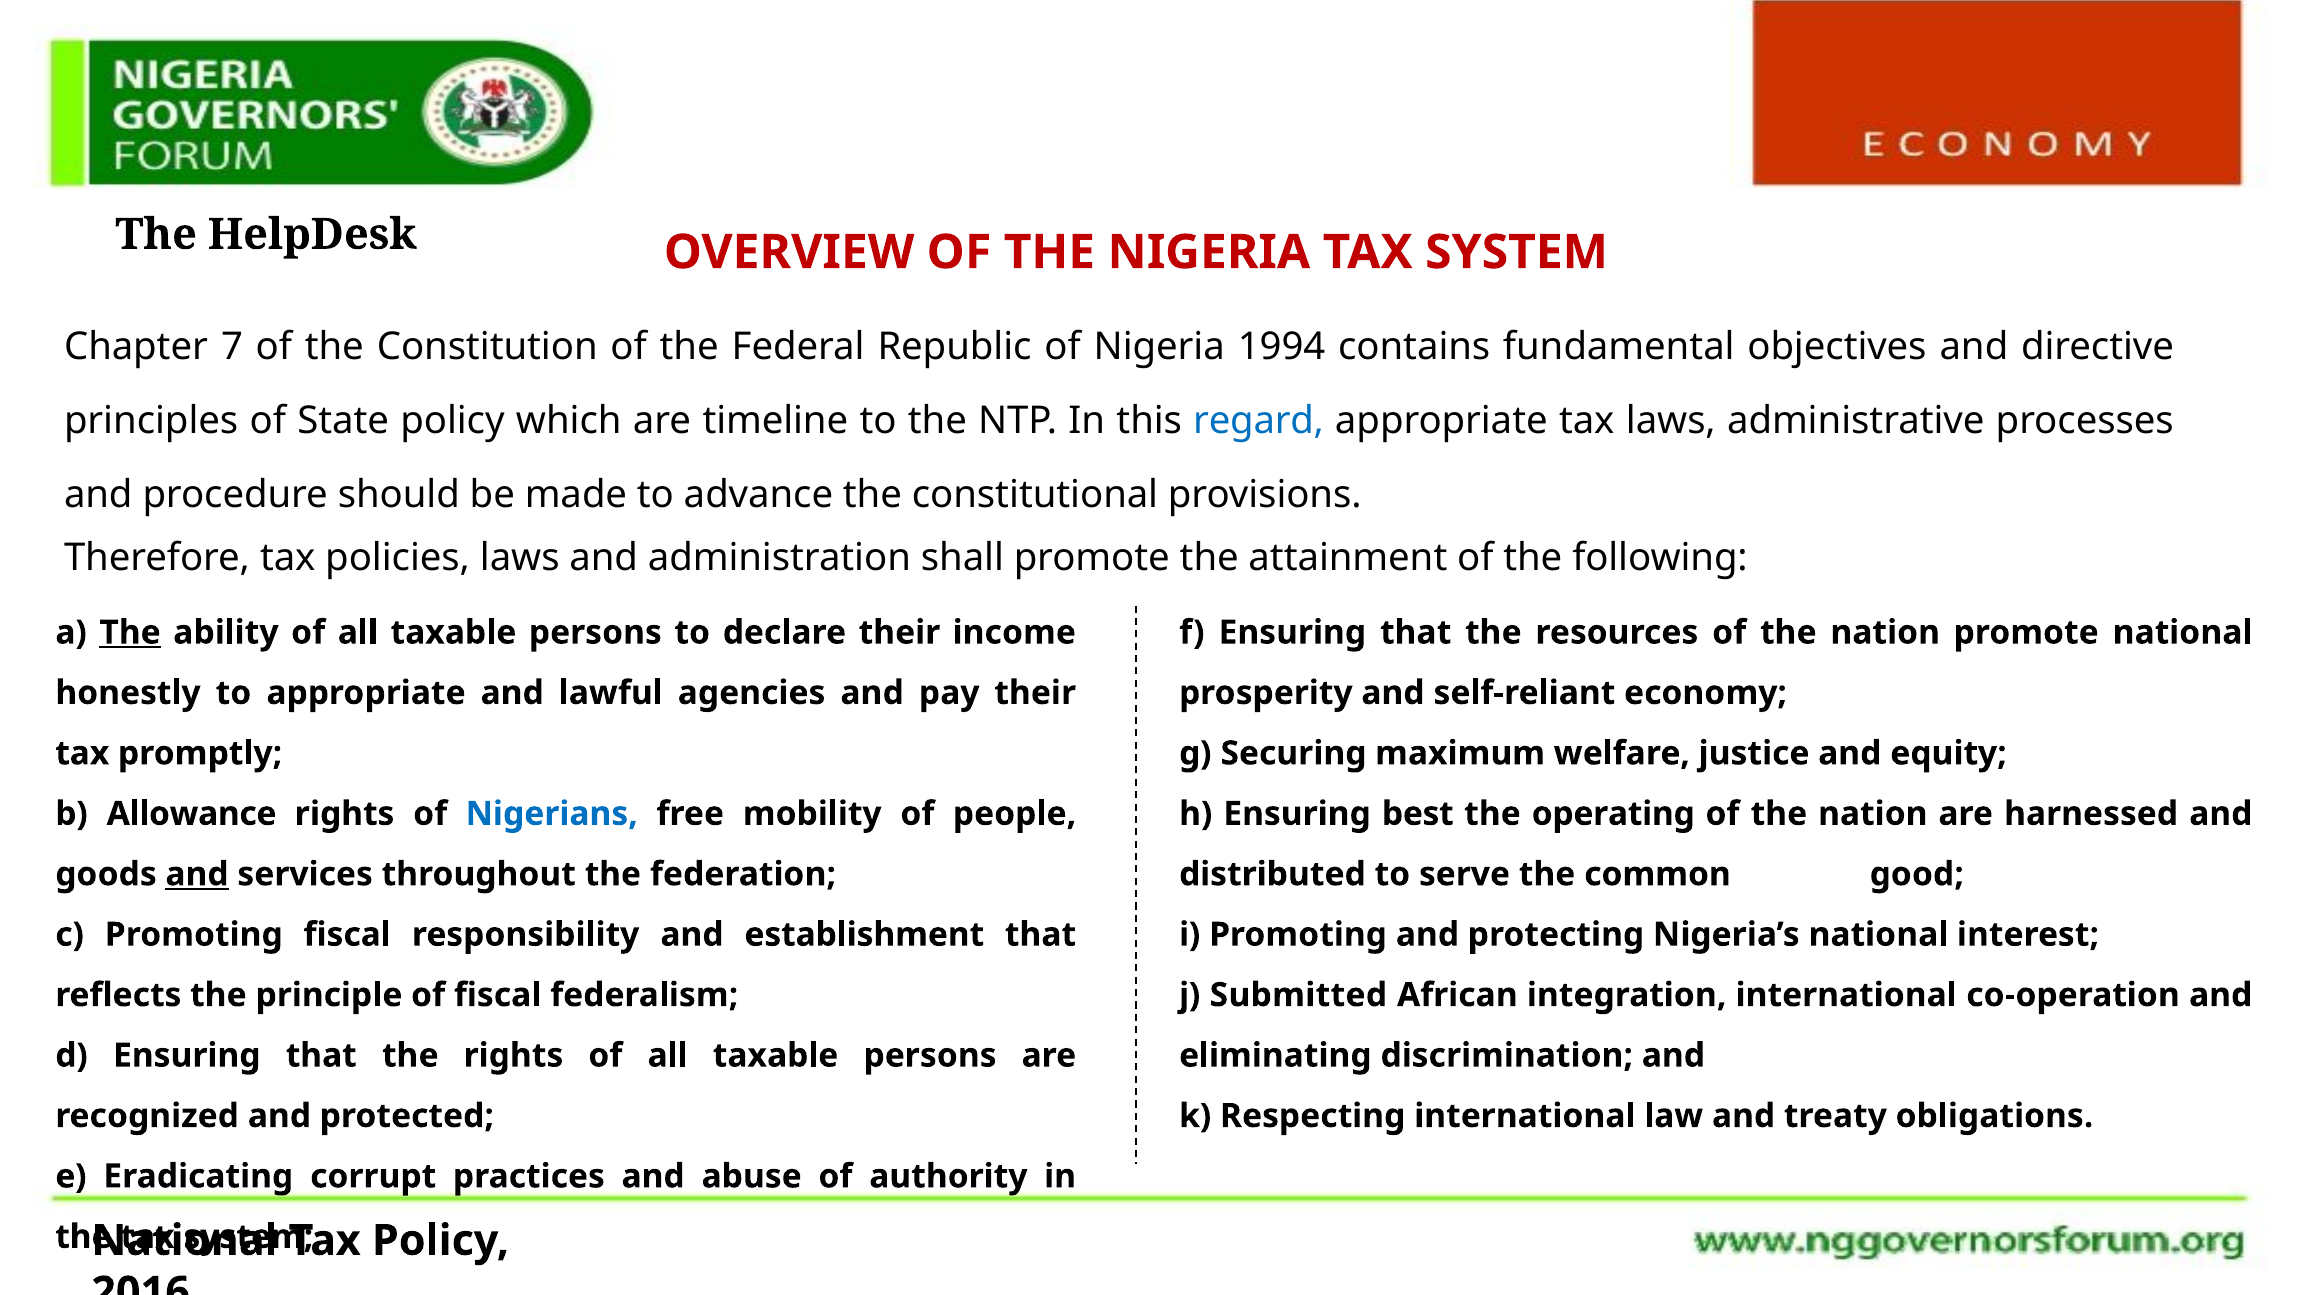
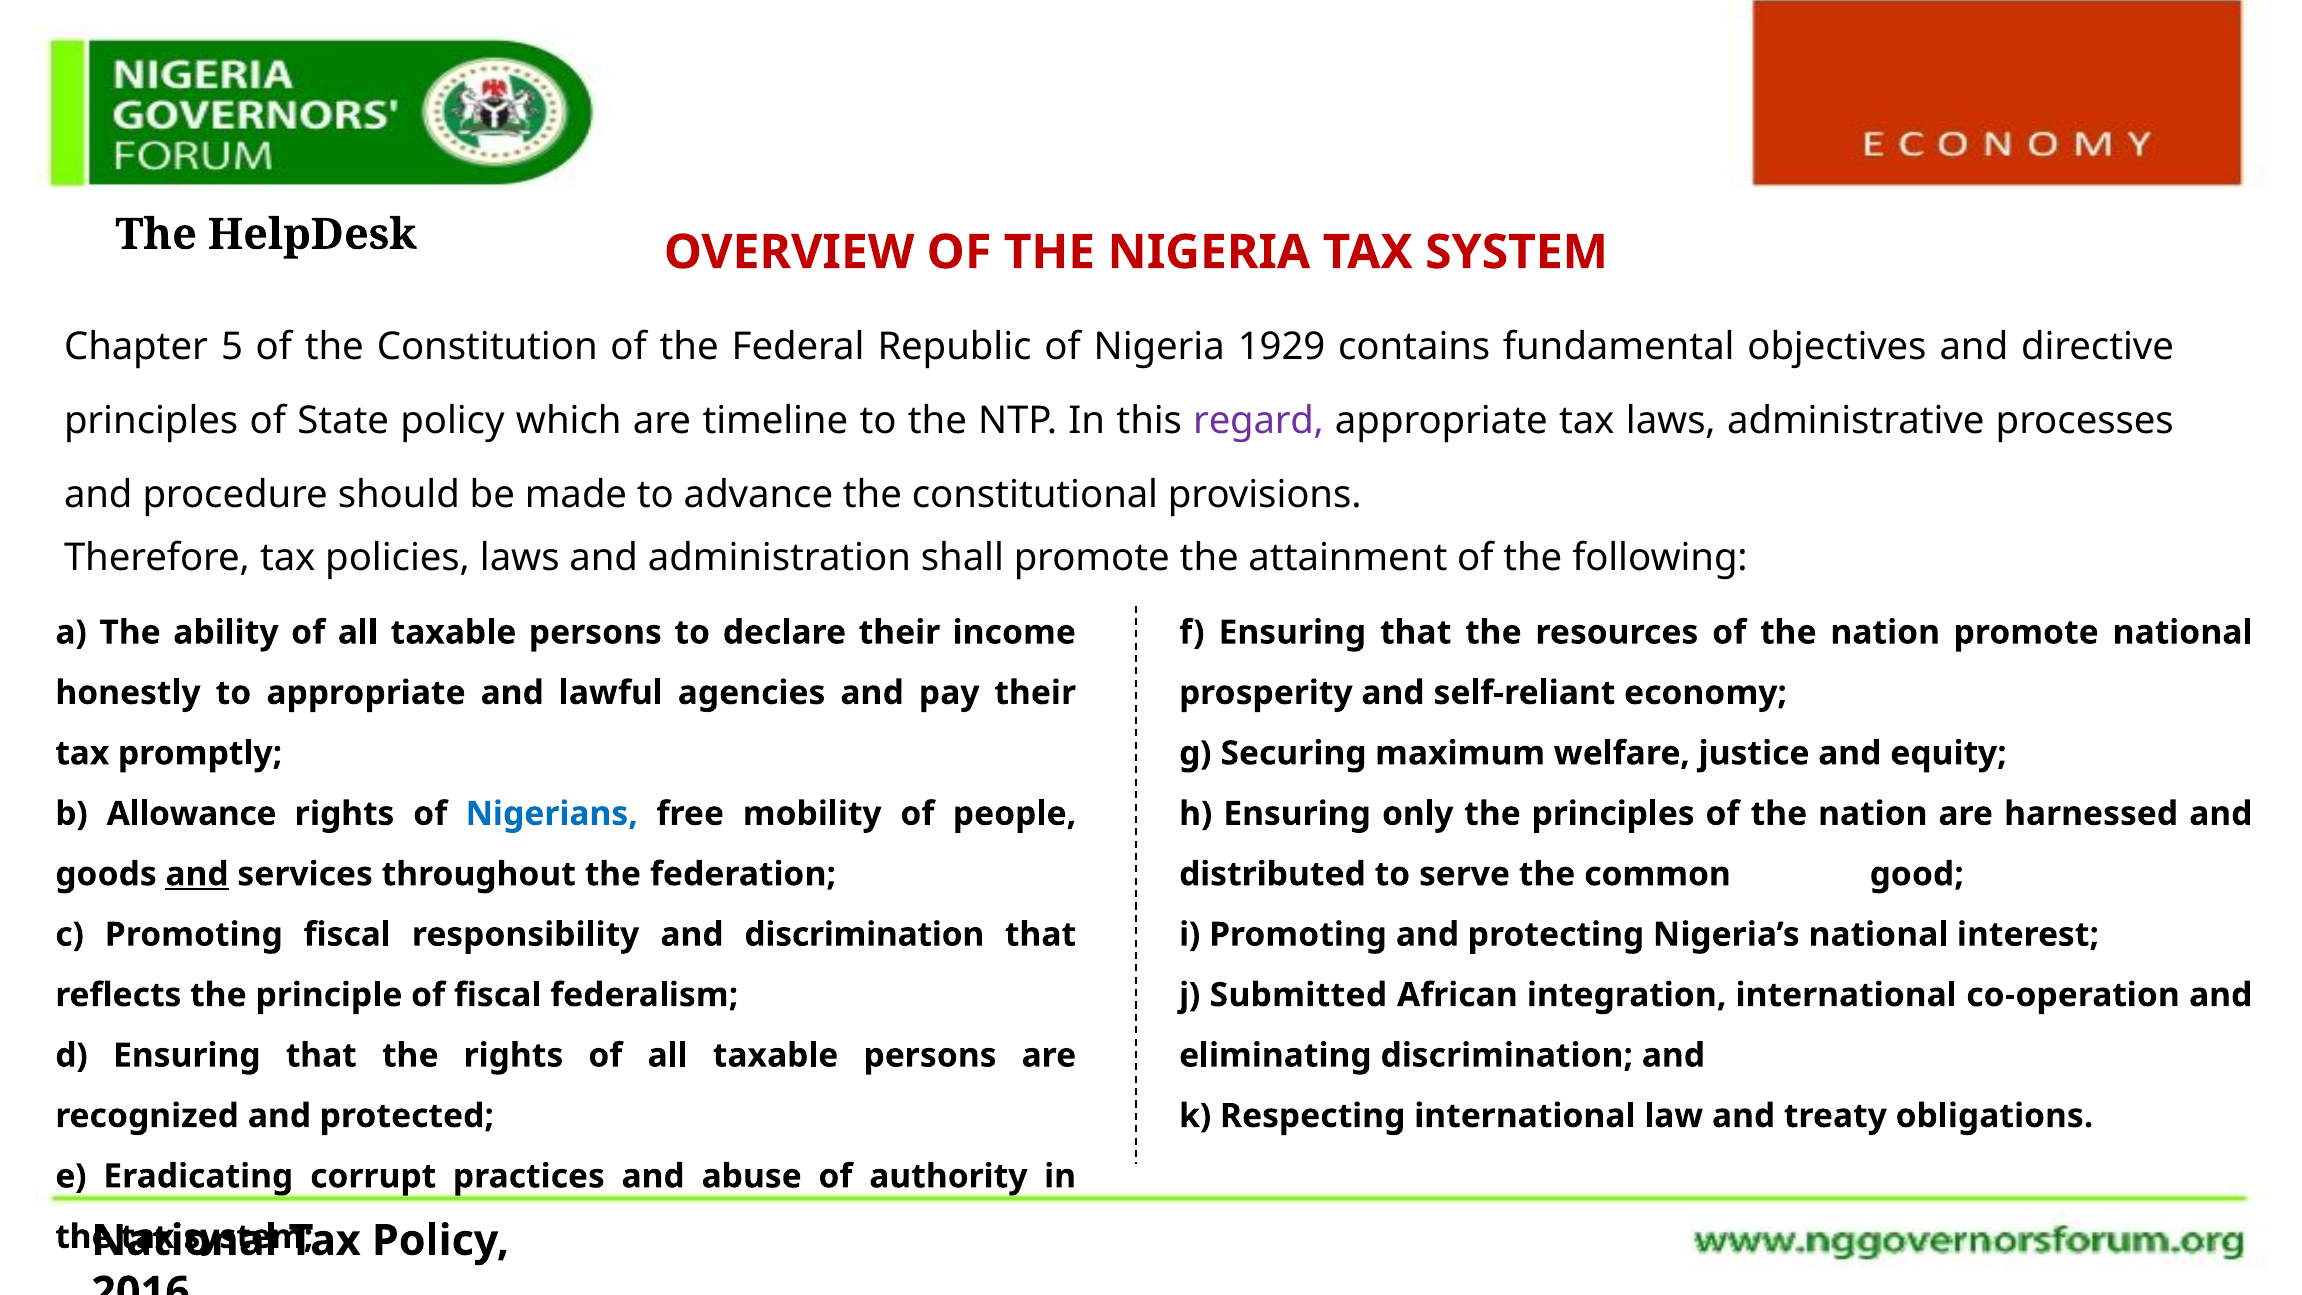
7: 7 -> 5
1994: 1994 -> 1929
regard colour: blue -> purple
The at (130, 632) underline: present -> none
best: best -> only
the operating: operating -> principles
and establishment: establishment -> discrimination
